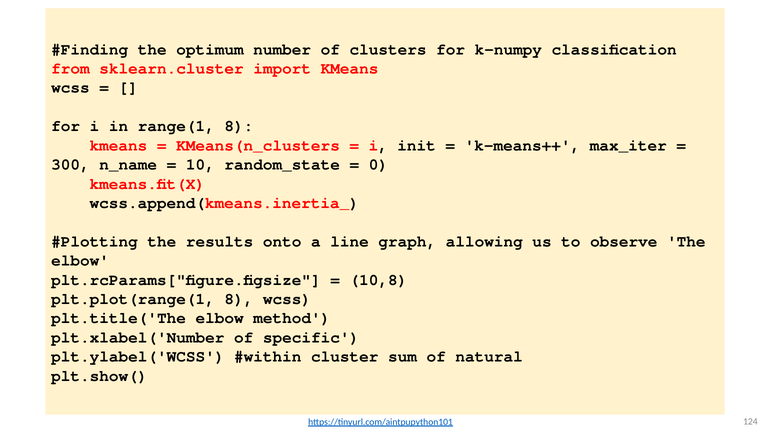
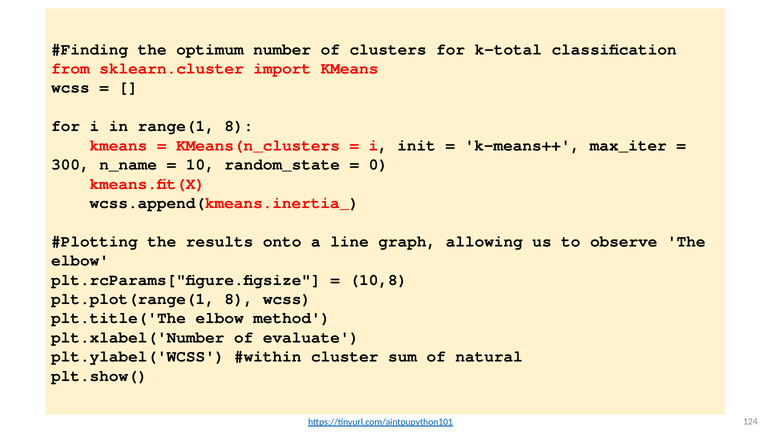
k-numpy: k-numpy -> k-total
specific: specific -> evaluate
